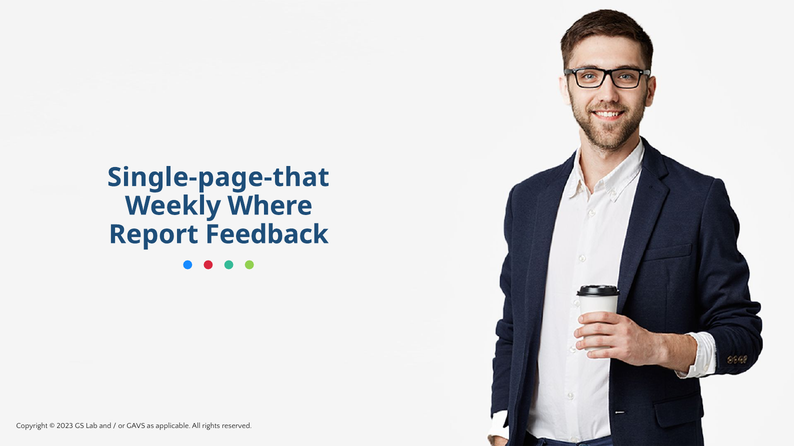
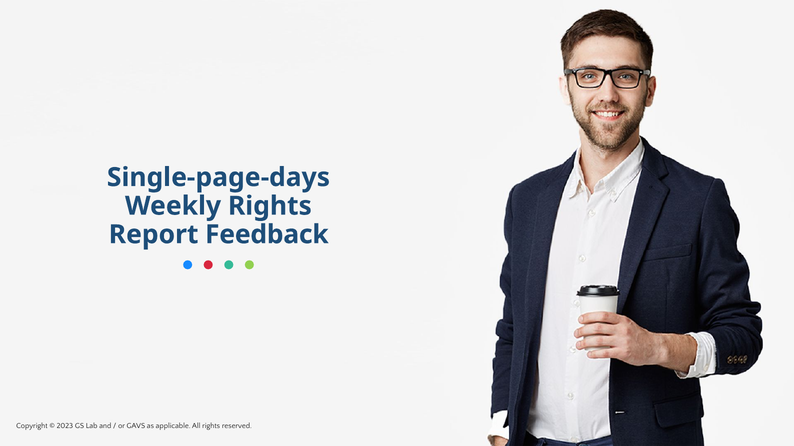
Single-page-that: Single-page-that -> Single-page-days
Weekly Where: Where -> Rights
